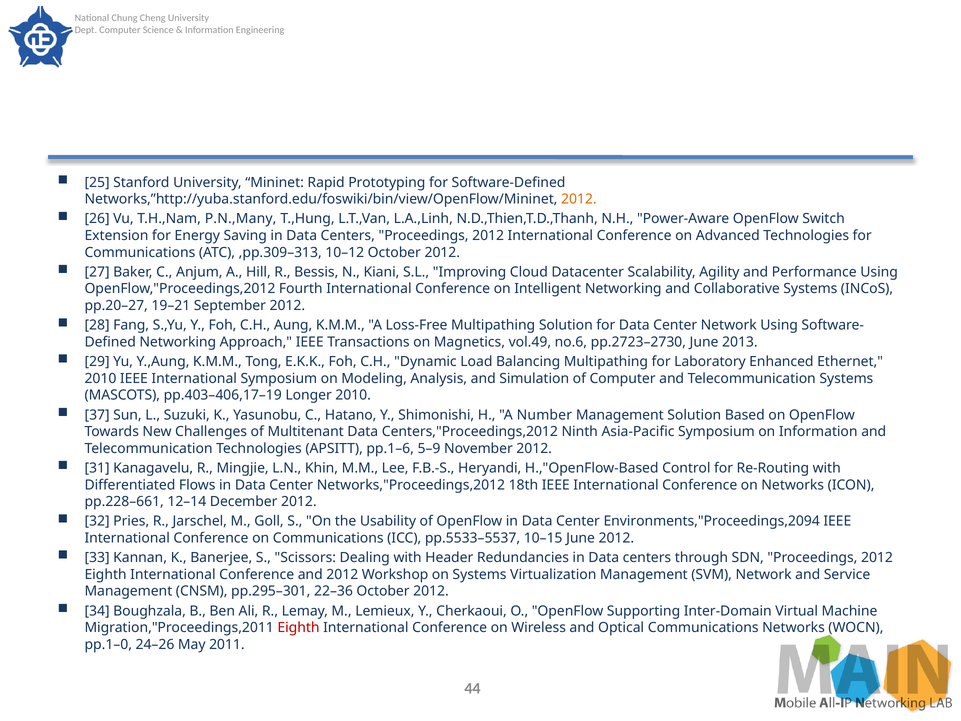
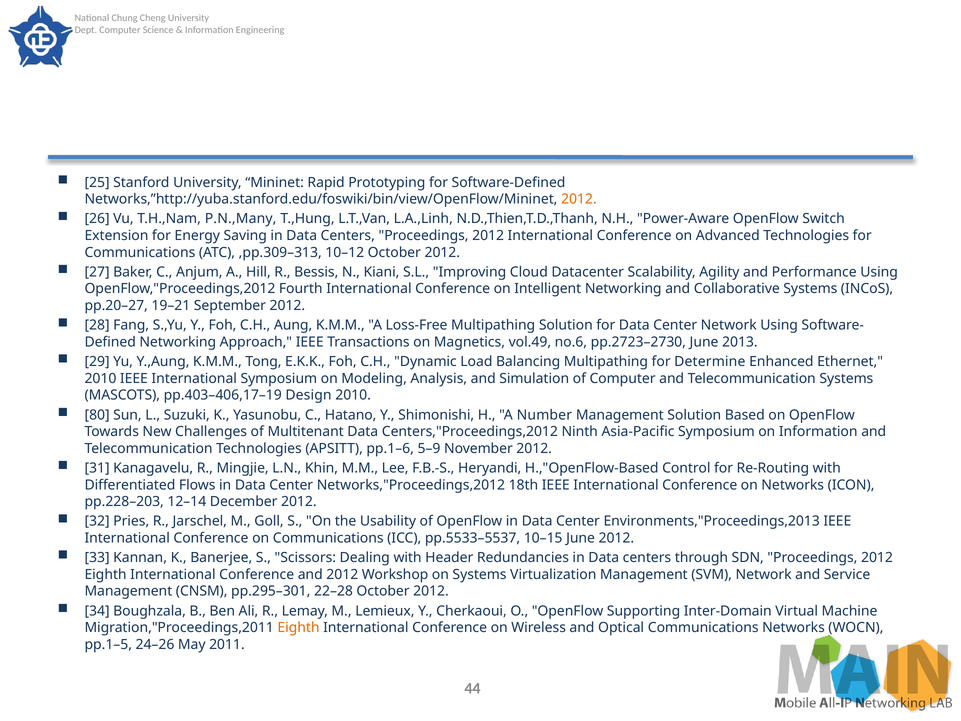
Laboratory: Laboratory -> Determine
Longer: Longer -> Design
37: 37 -> 80
pp.228–661: pp.228–661 -> pp.228–203
Environments,"Proceedings,2094: Environments,"Proceedings,2094 -> Environments,"Proceedings,2013
22–36: 22–36 -> 22–28
Eighth at (299, 628) colour: red -> orange
pp.1–0: pp.1–0 -> pp.1–5
